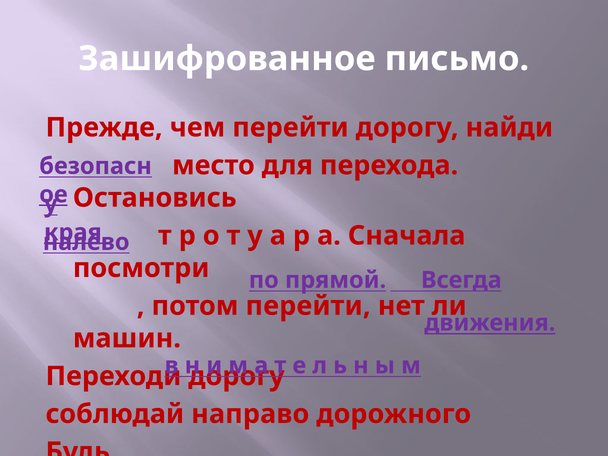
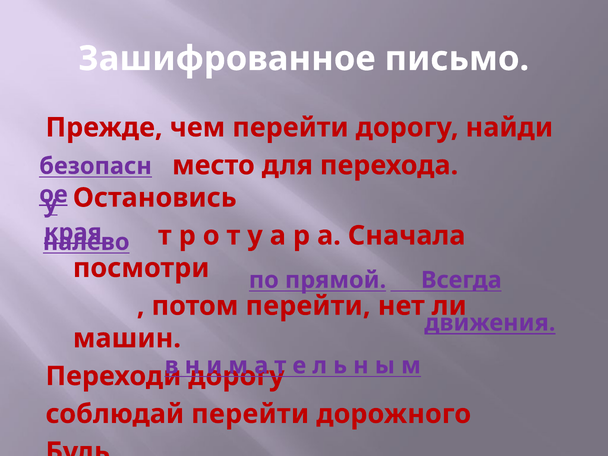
соблюдай направо: направо -> перейти
